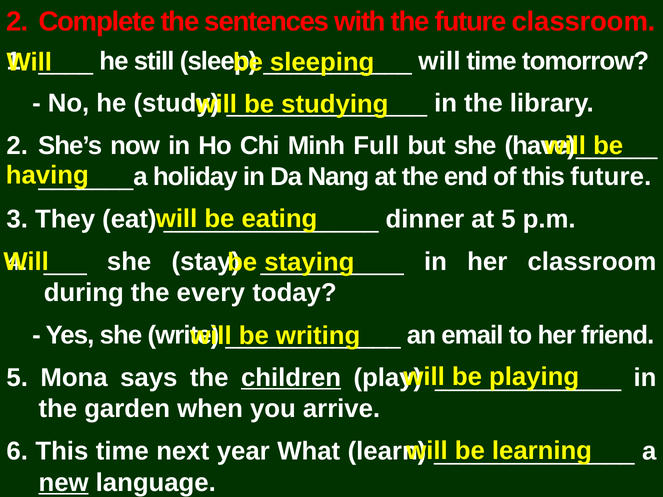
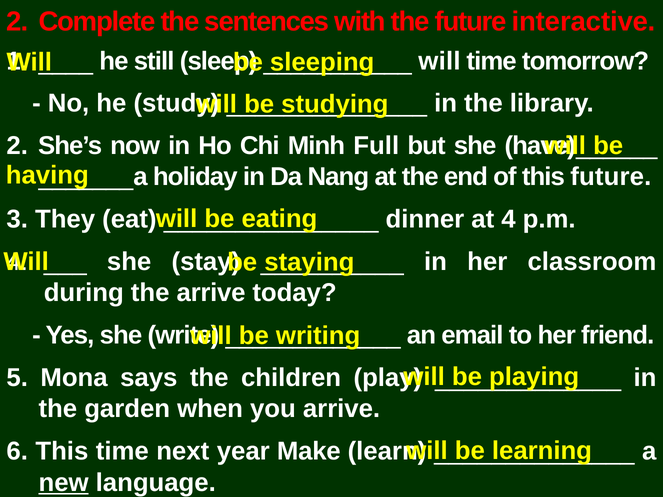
future classroom: classroom -> interactive
at 5: 5 -> 4
the every: every -> arrive
children underline: present -> none
What: What -> Make
